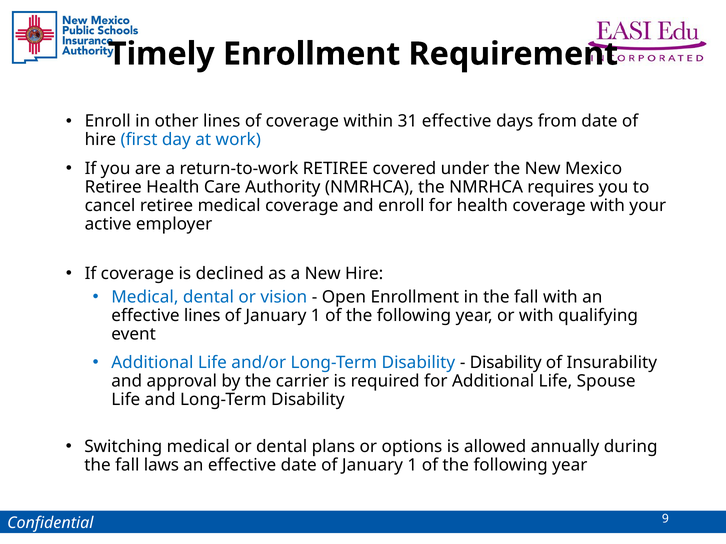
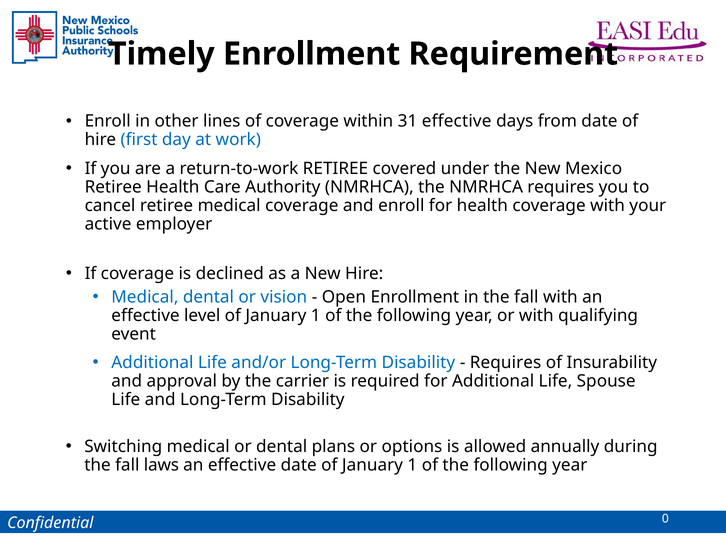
effective lines: lines -> level
Disability at (506, 363): Disability -> Requires
9: 9 -> 0
